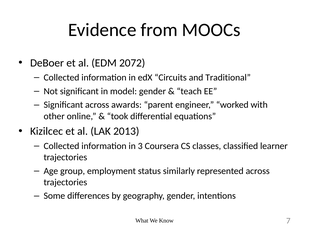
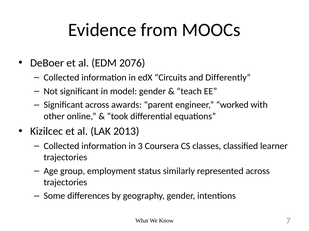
2072: 2072 -> 2076
Traditional: Traditional -> Differently
